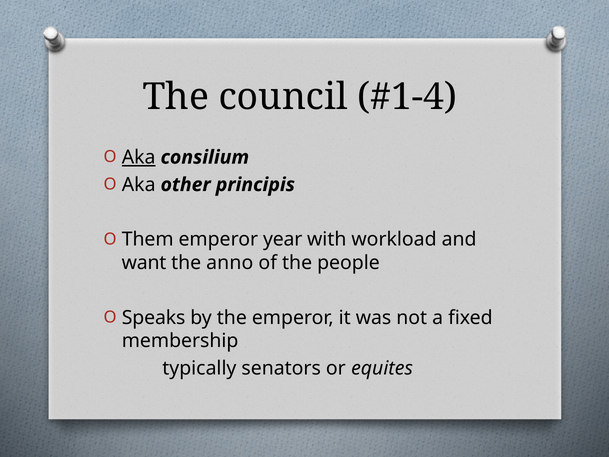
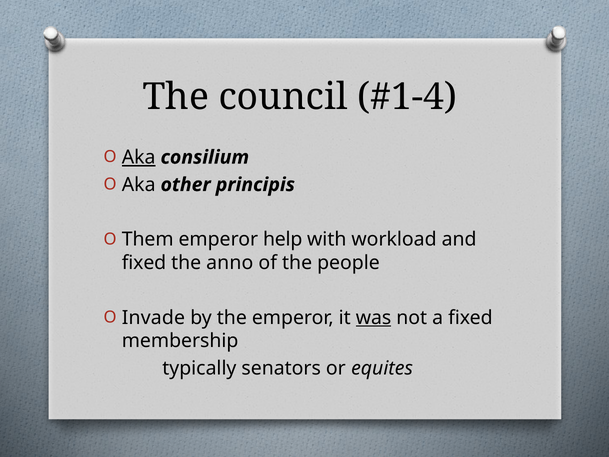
year: year -> help
want at (144, 263): want -> fixed
Speaks: Speaks -> Invade
was underline: none -> present
